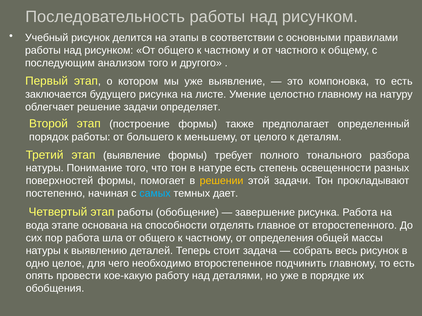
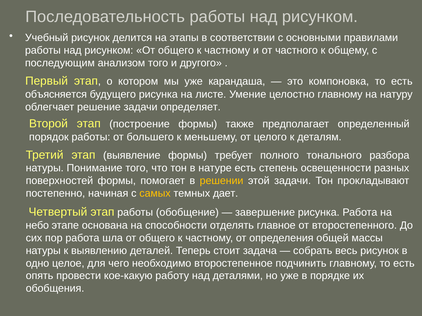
уже выявление: выявление -> карандаша
заключается: заключается -> объясняется
самых colour: light blue -> yellow
вода: вода -> небо
